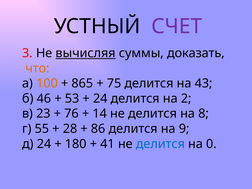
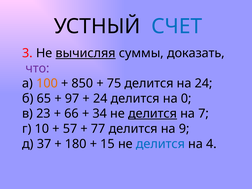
СЧЕТ colour: purple -> blue
что colour: orange -> purple
865: 865 -> 850
на 43: 43 -> 24
46: 46 -> 65
53: 53 -> 97
2: 2 -> 0
76: 76 -> 66
14: 14 -> 34
делится at (153, 114) underline: none -> present
8: 8 -> 7
55: 55 -> 10
28: 28 -> 57
86: 86 -> 77
д 24: 24 -> 37
41: 41 -> 15
0: 0 -> 4
